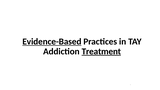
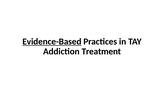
Treatment underline: present -> none
